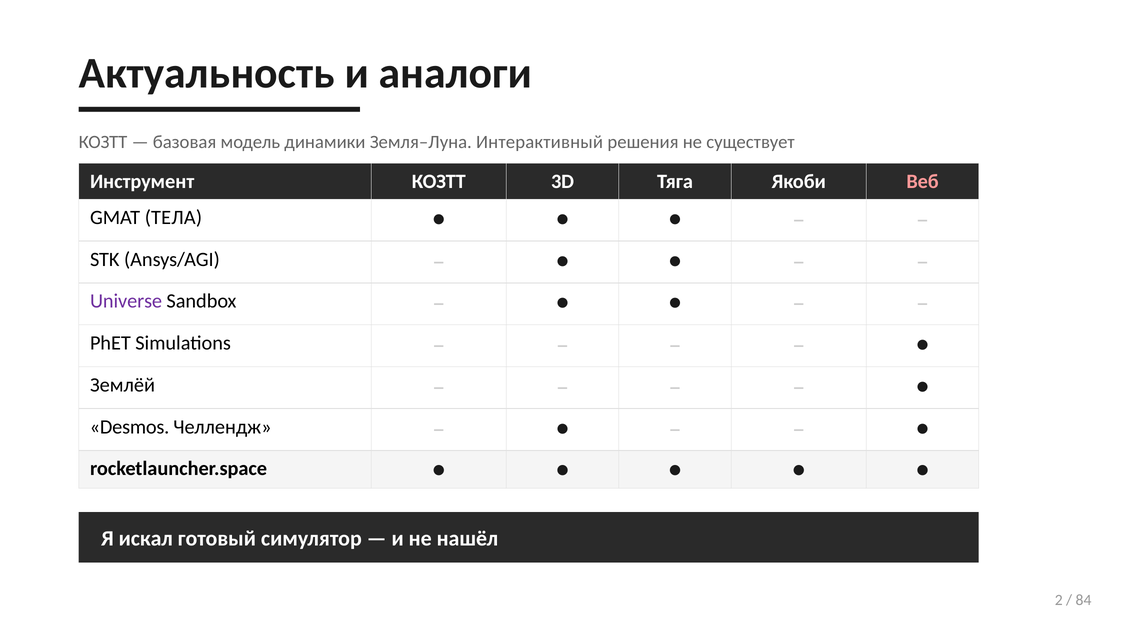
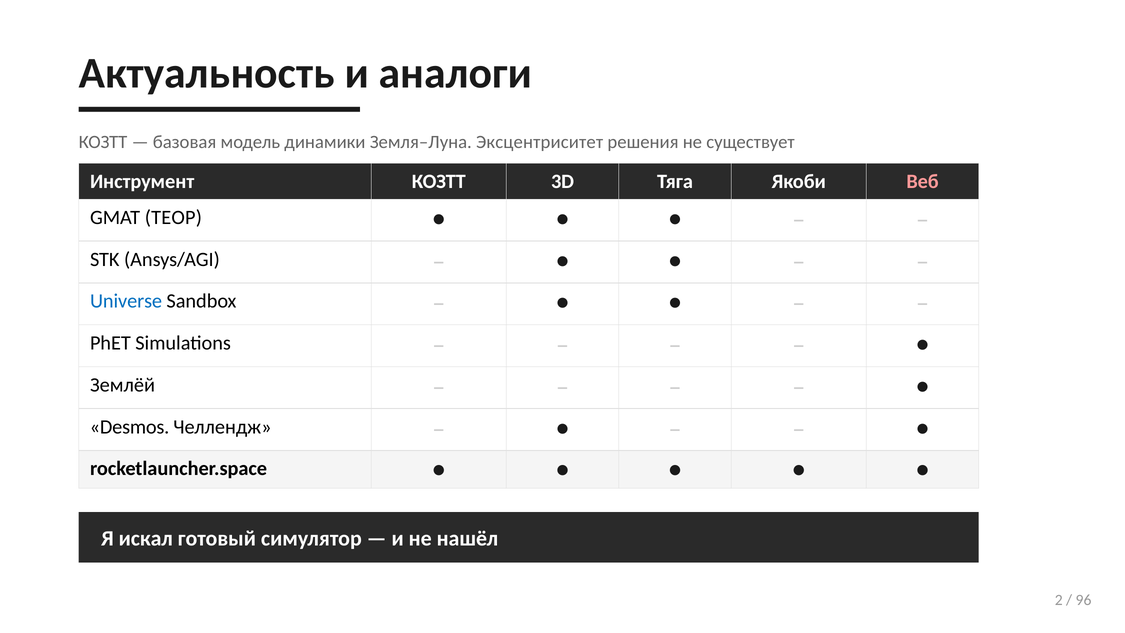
Интерактивный: Интерактивный -> Эксцентриситет
ТЕЛА: ТЕЛА -> ТЕОР
Universe colour: purple -> blue
84: 84 -> 96
